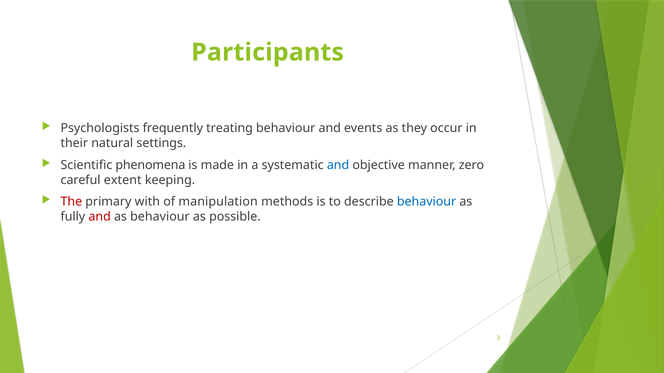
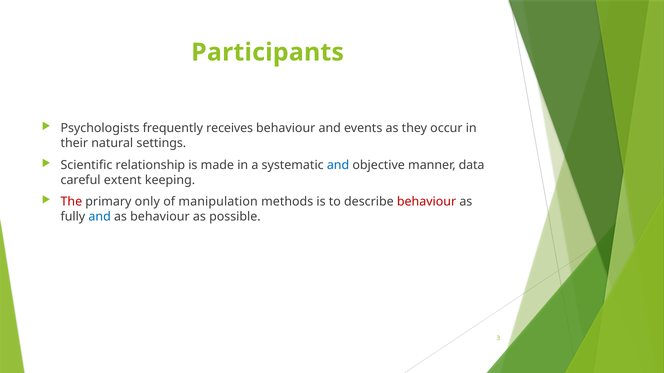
treating: treating -> receives
phenomena: phenomena -> relationship
zero: zero -> data
with: with -> only
behaviour at (427, 202) colour: blue -> red
and at (100, 217) colour: red -> blue
